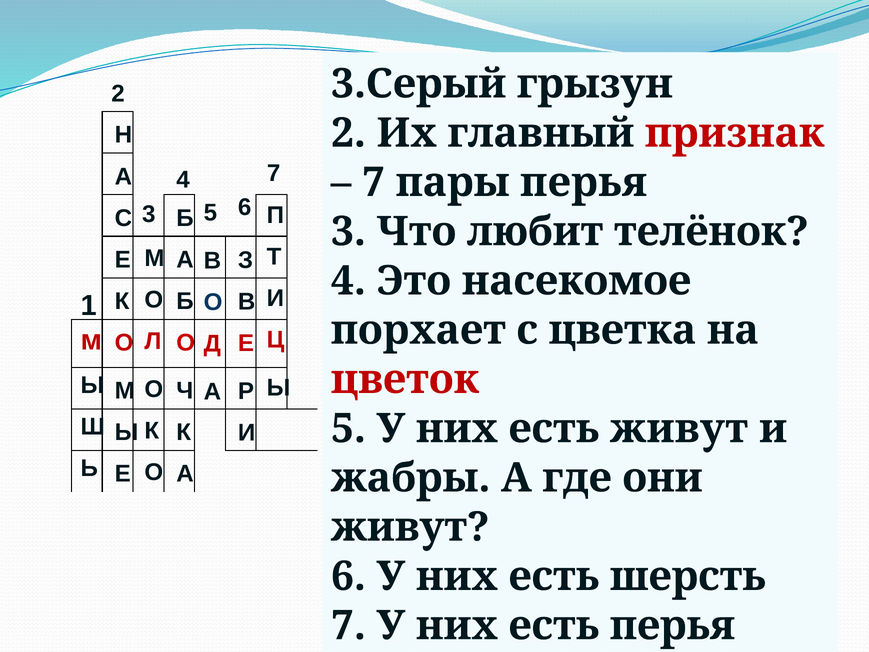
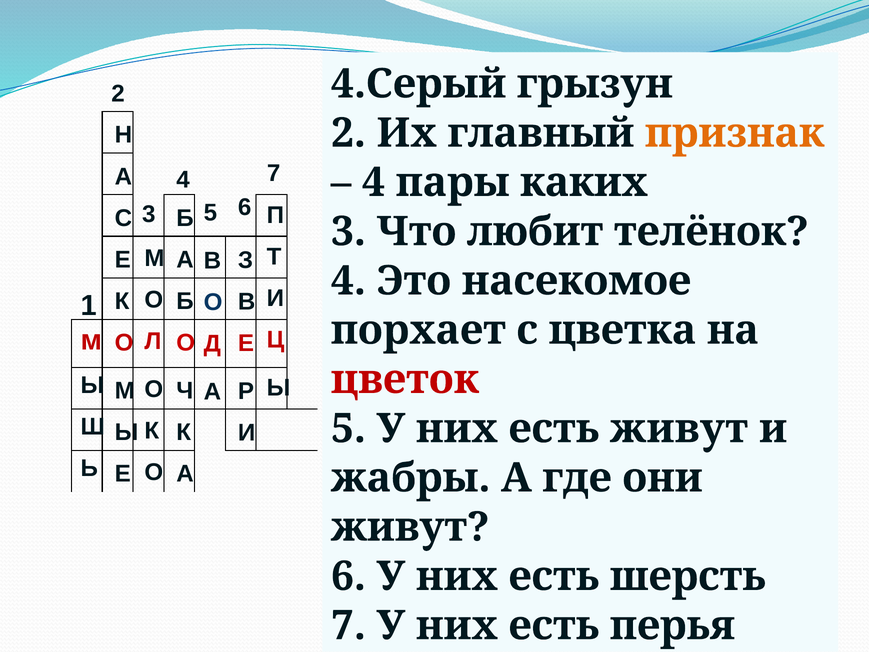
3.Серый: 3.Серый -> 4.Серый
признак colour: red -> orange
7 at (374, 182): 7 -> 4
пары перья: перья -> каких
